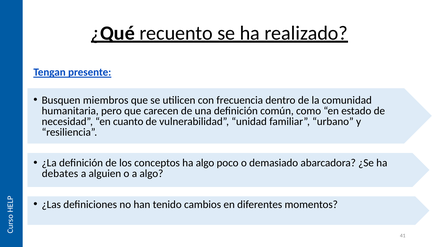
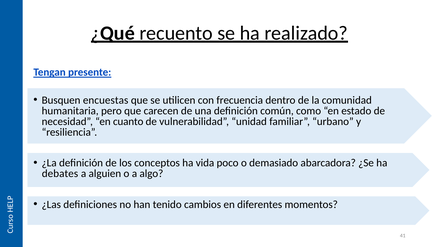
miembros: miembros -> encuestas
ha algo: algo -> vida
